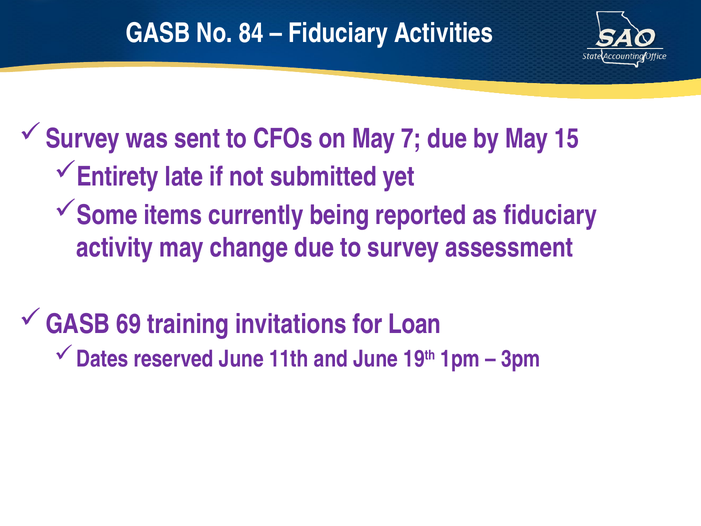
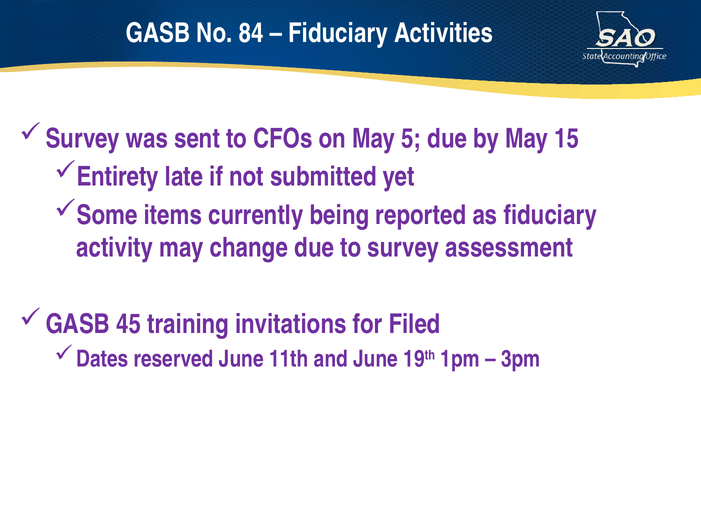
7: 7 -> 5
69: 69 -> 45
Loan: Loan -> Filed
